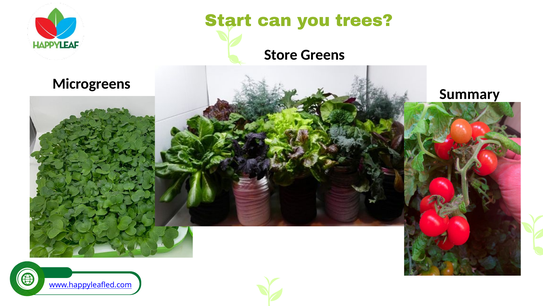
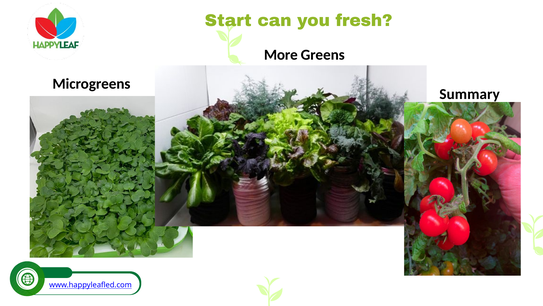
trees: trees -> fresh
Store: Store -> More
